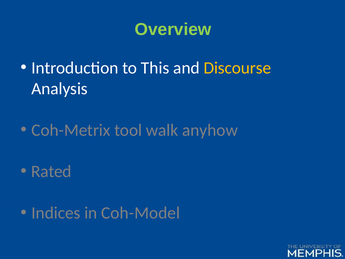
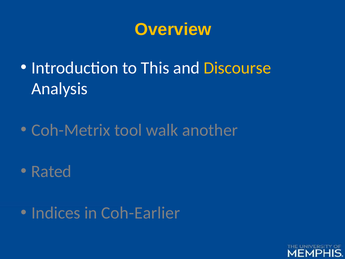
Overview colour: light green -> yellow
anyhow: anyhow -> another
Coh-Model: Coh-Model -> Coh-Earlier
